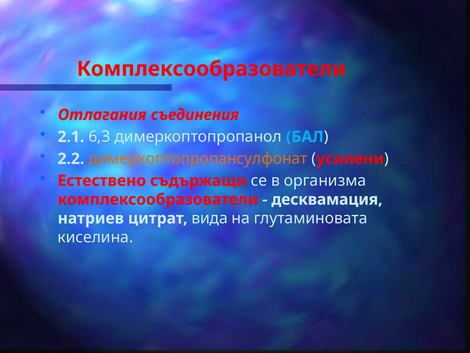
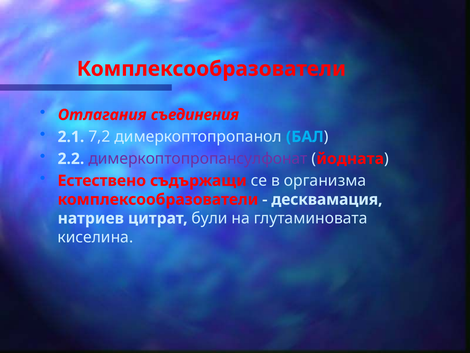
6,3: 6,3 -> 7,2
димеркоптопропансулфонат colour: orange -> purple
усилени: усилени -> йодната
вида: вида -> були
